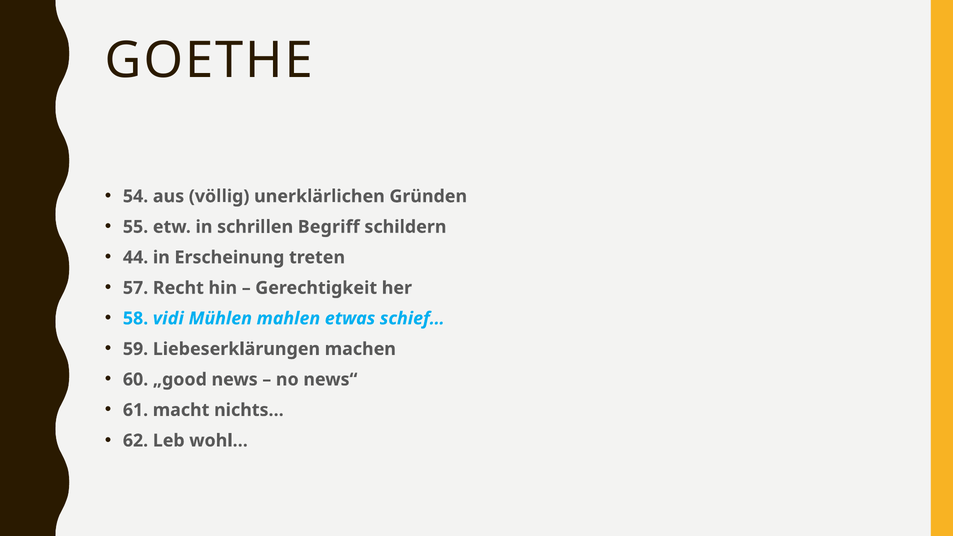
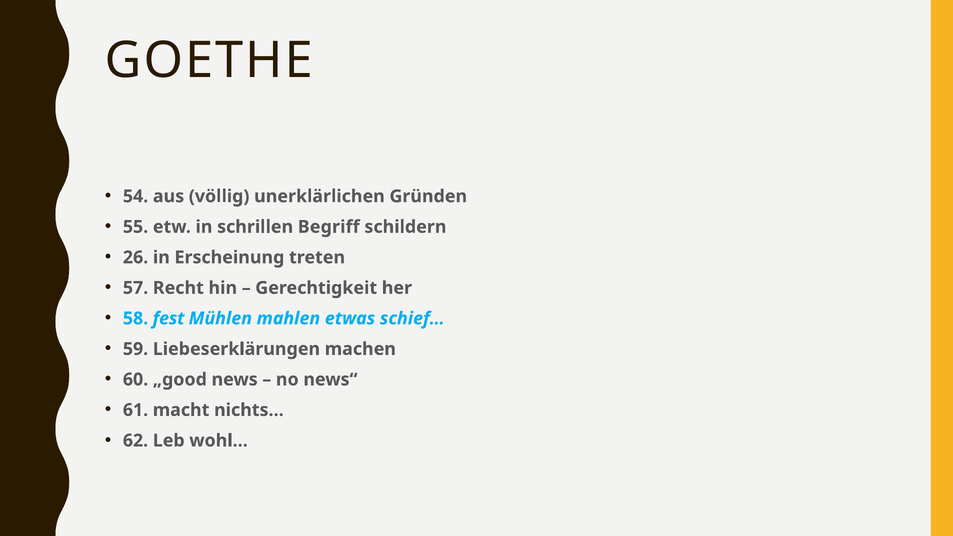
44: 44 -> 26
vidi: vidi -> fest
